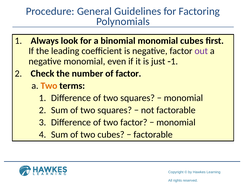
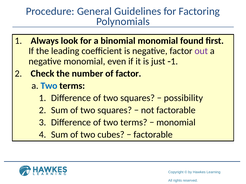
monomial cubes: cubes -> found
Two at (49, 86) colour: orange -> blue
monomial at (183, 98): monomial -> possibility
of two factor: factor -> terms
